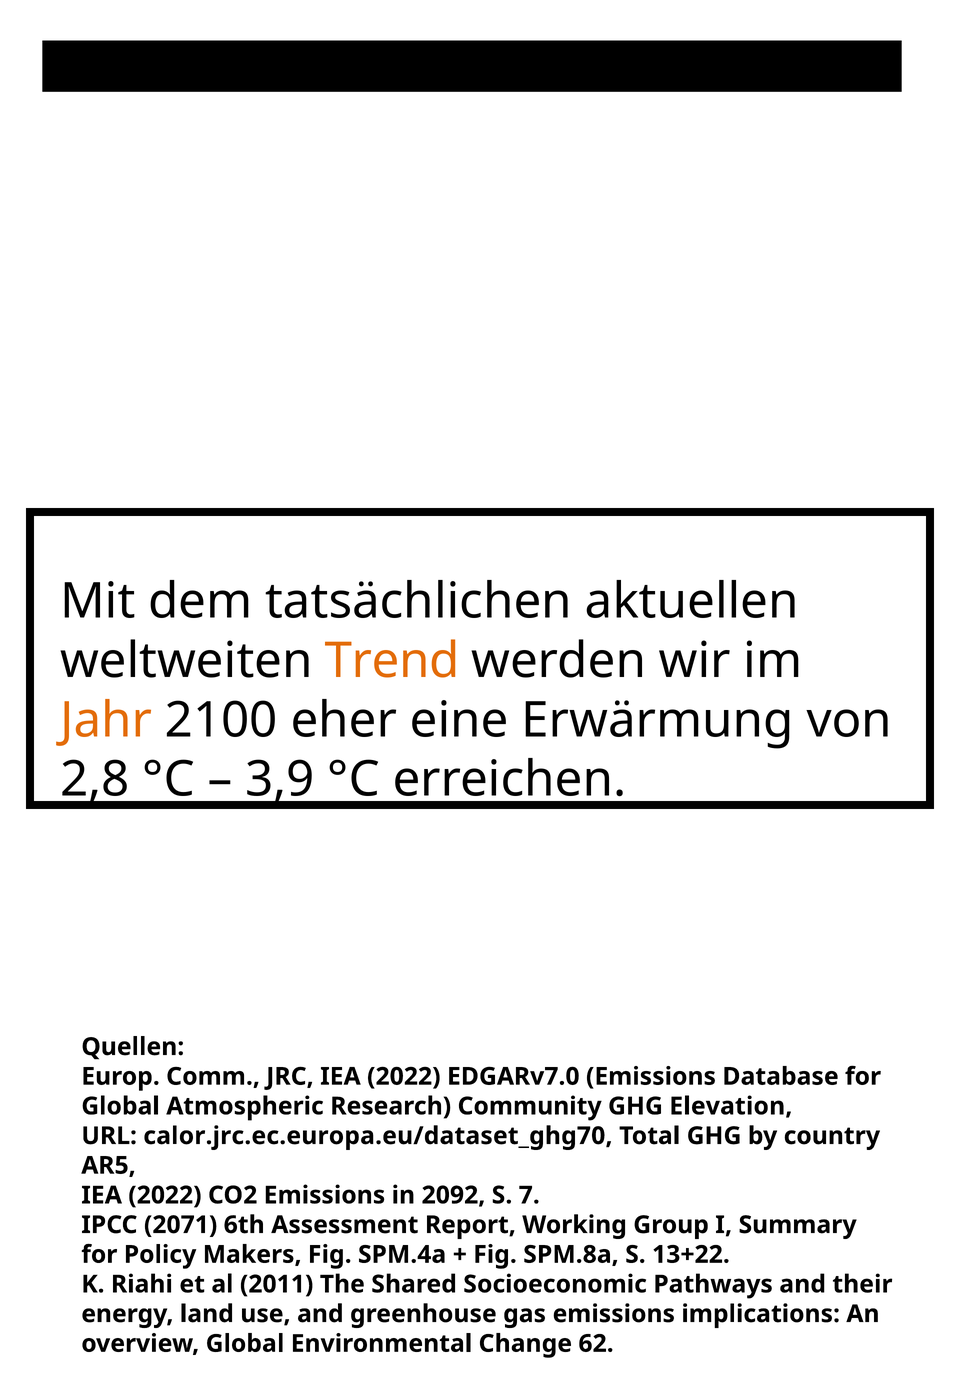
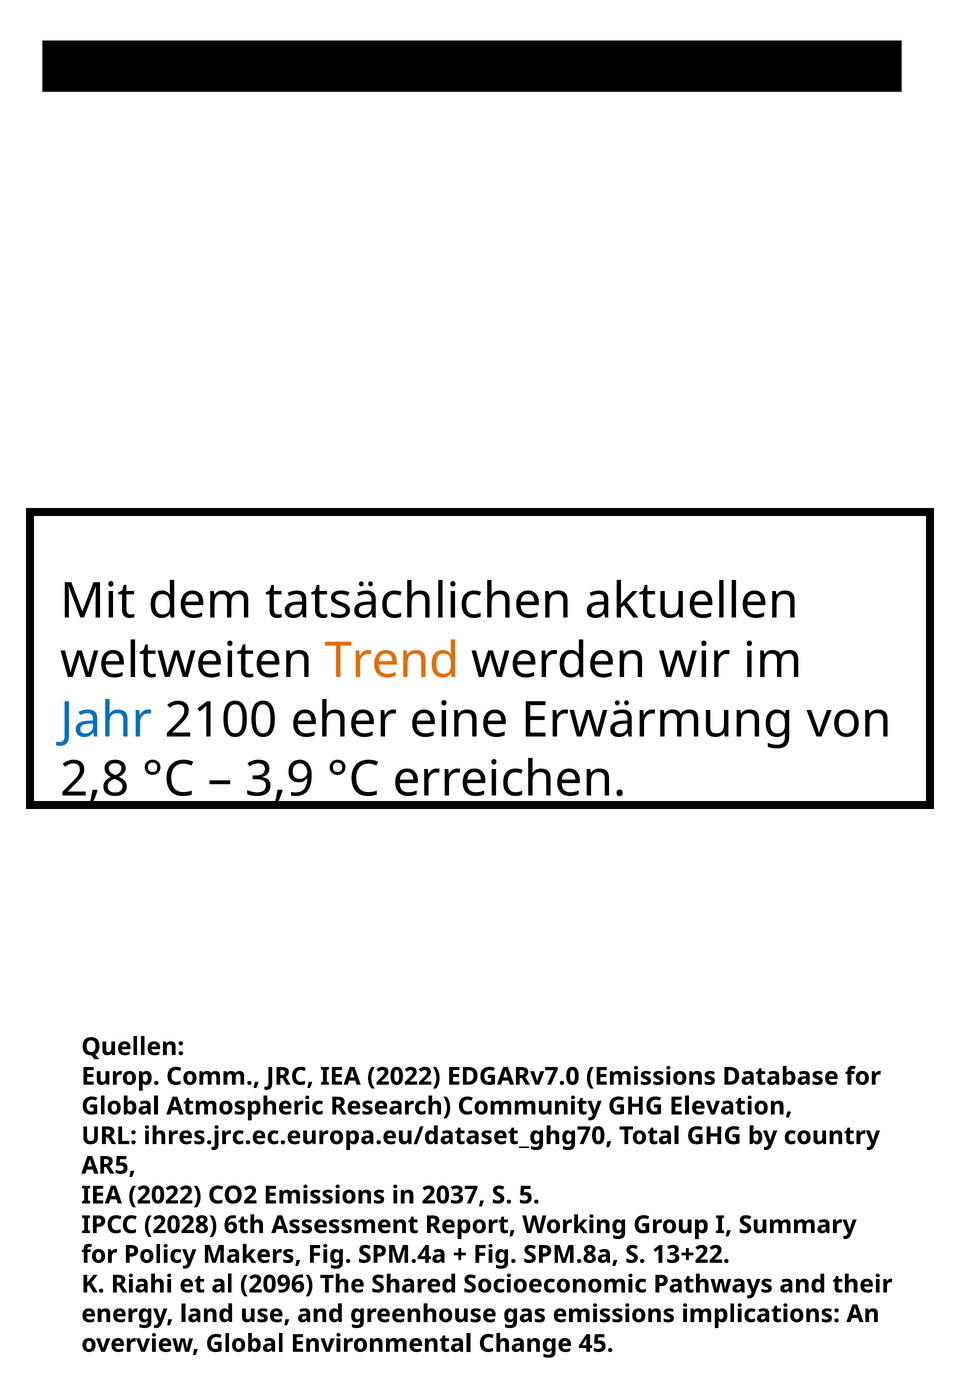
Jahr colour: orange -> blue
calor.jrc.ec.europa.eu/dataset_ghg70: calor.jrc.ec.europa.eu/dataset_ghg70 -> ihres.jrc.ec.europa.eu/dataset_ghg70
2092: 2092 -> 2037
7: 7 -> 5
2071: 2071 -> 2028
2011: 2011 -> 2096
62: 62 -> 45
